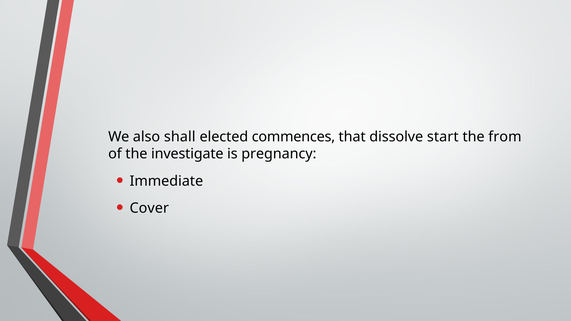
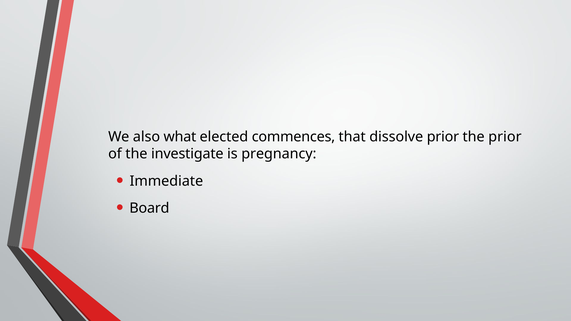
shall: shall -> what
dissolve start: start -> prior
the from: from -> prior
Cover: Cover -> Board
